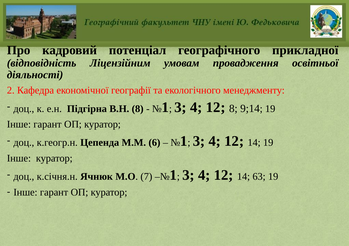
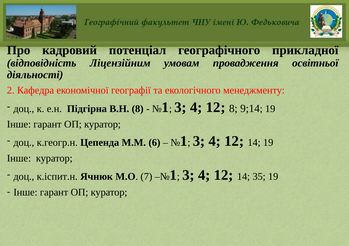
к.січня.н: к.січня.н -> к.іспит.н
63: 63 -> 35
